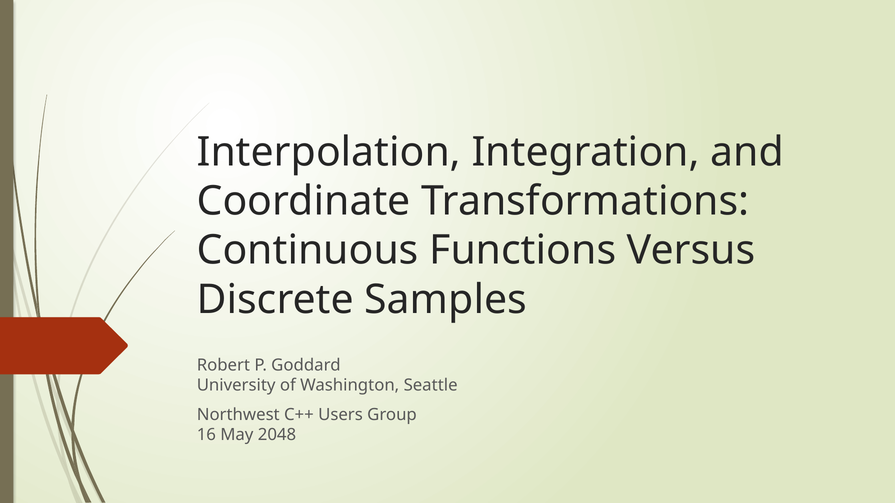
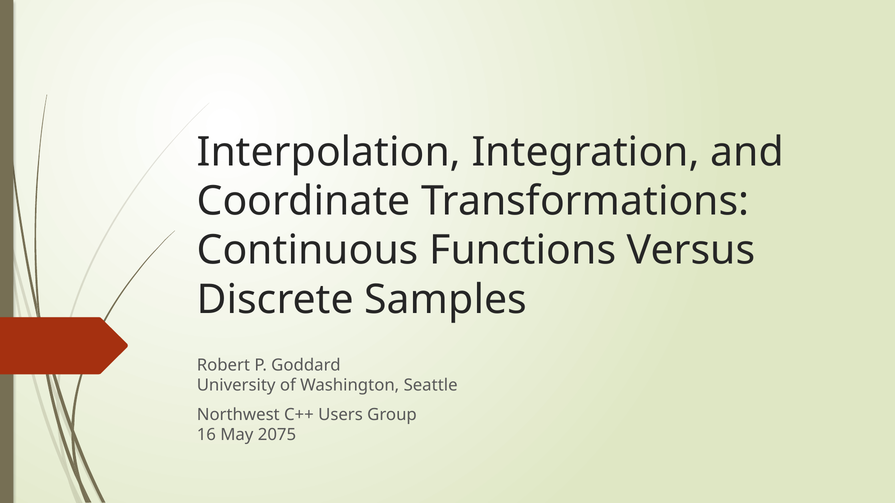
2048: 2048 -> 2075
